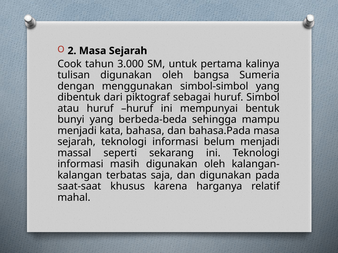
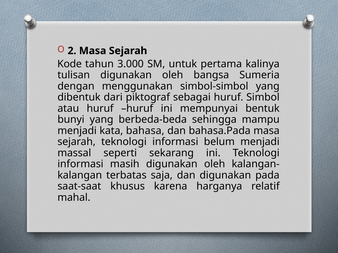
Cook: Cook -> Kode
